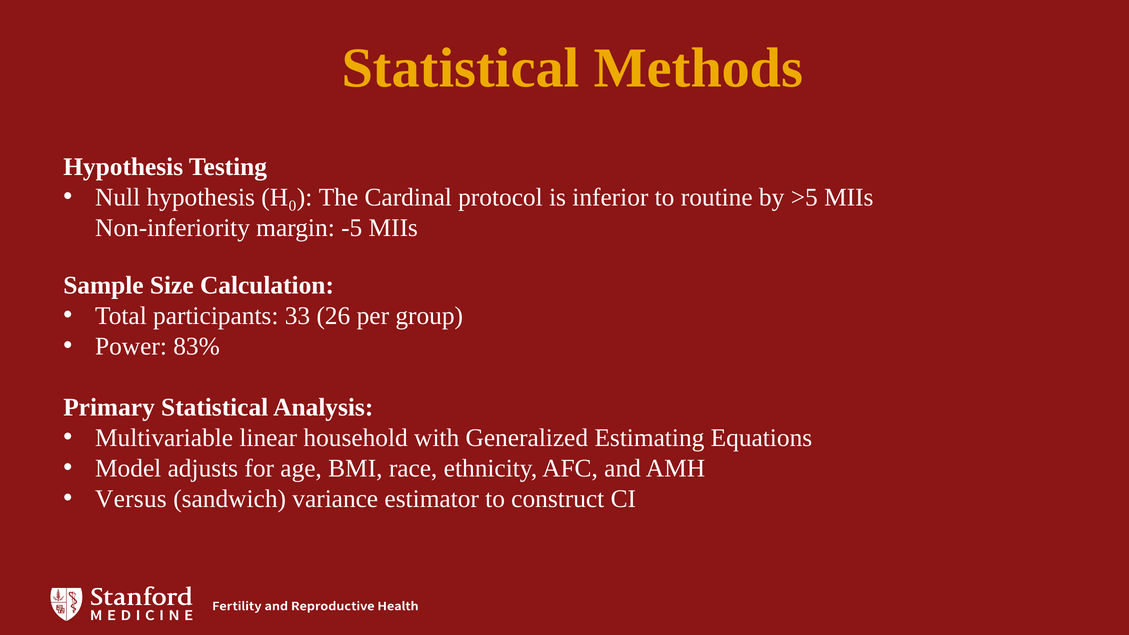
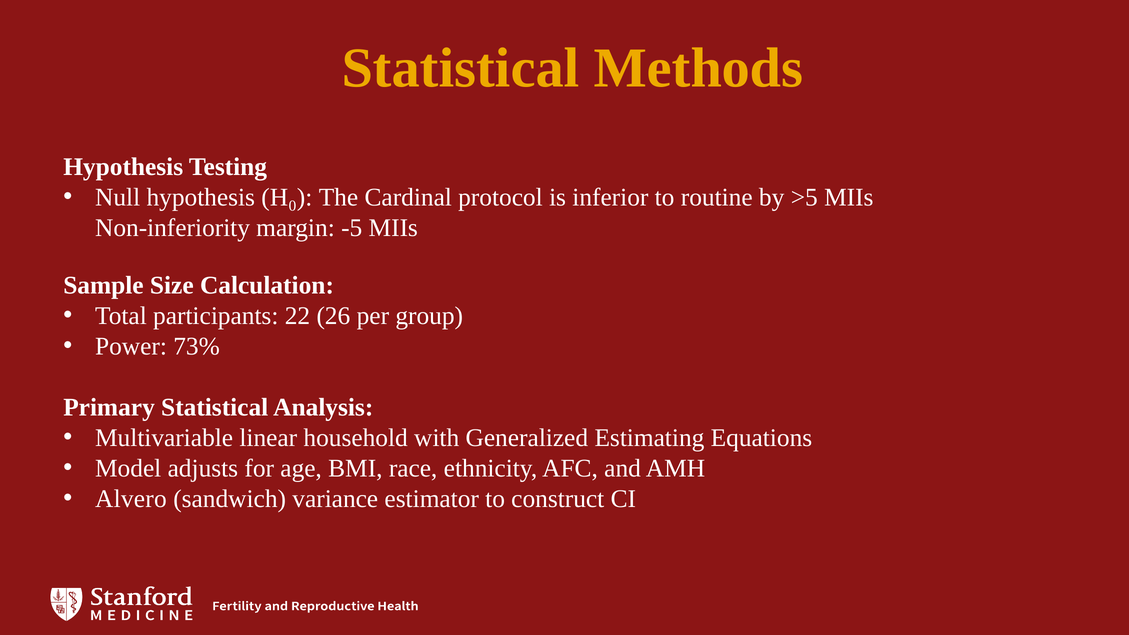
33: 33 -> 22
83%: 83% -> 73%
Versus: Versus -> Alvero
